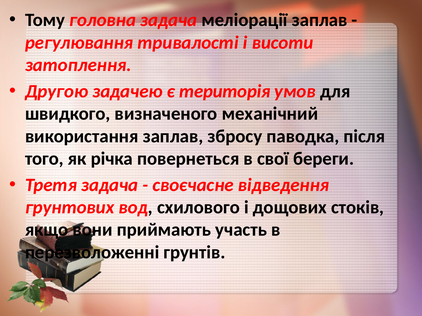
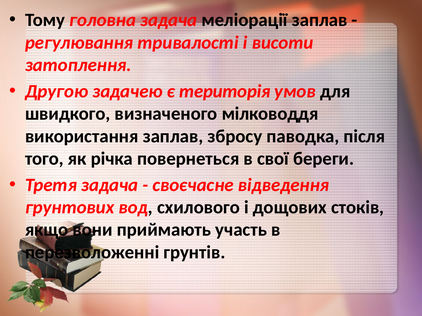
механічний: механічний -> мілководдя
